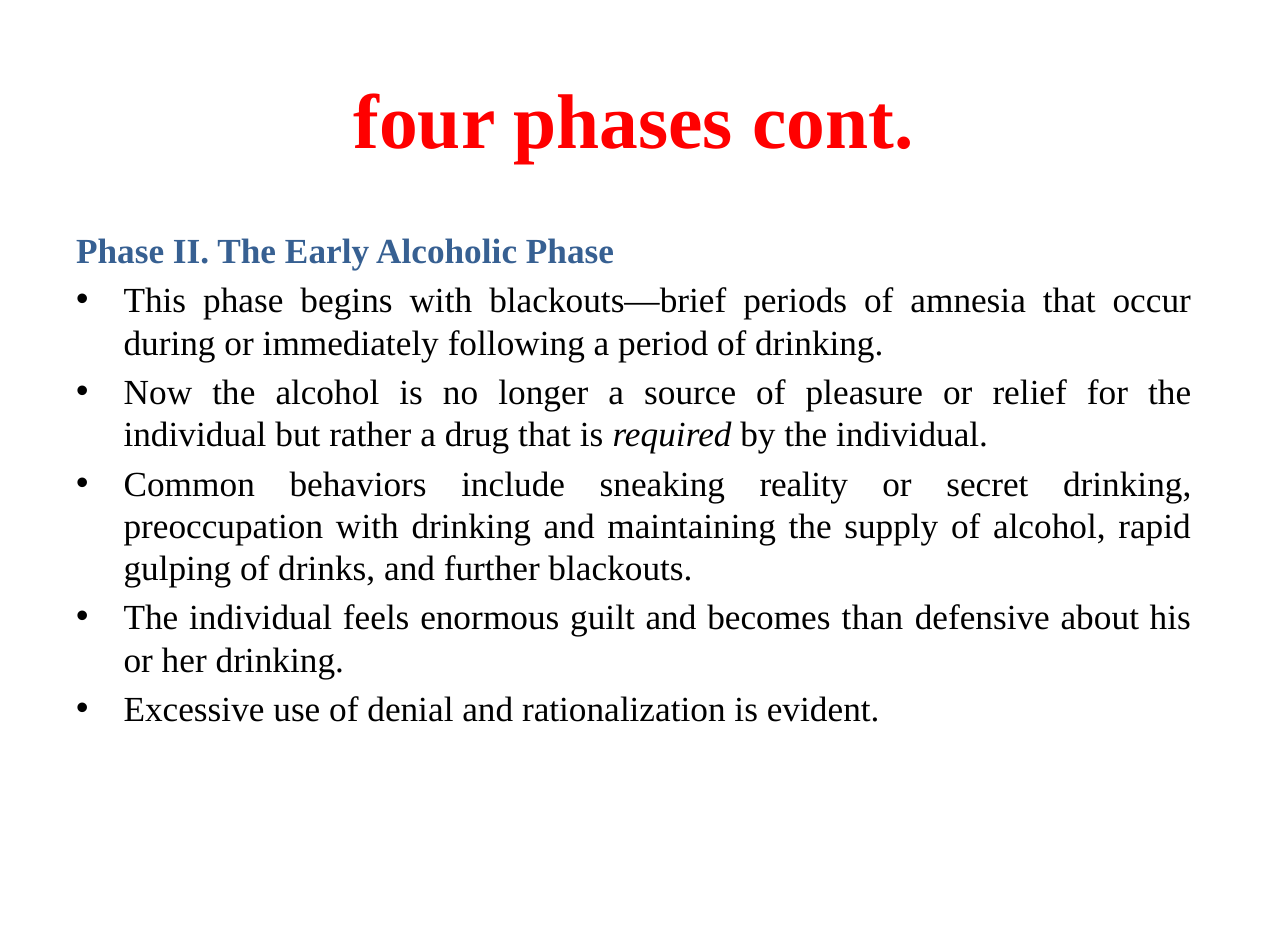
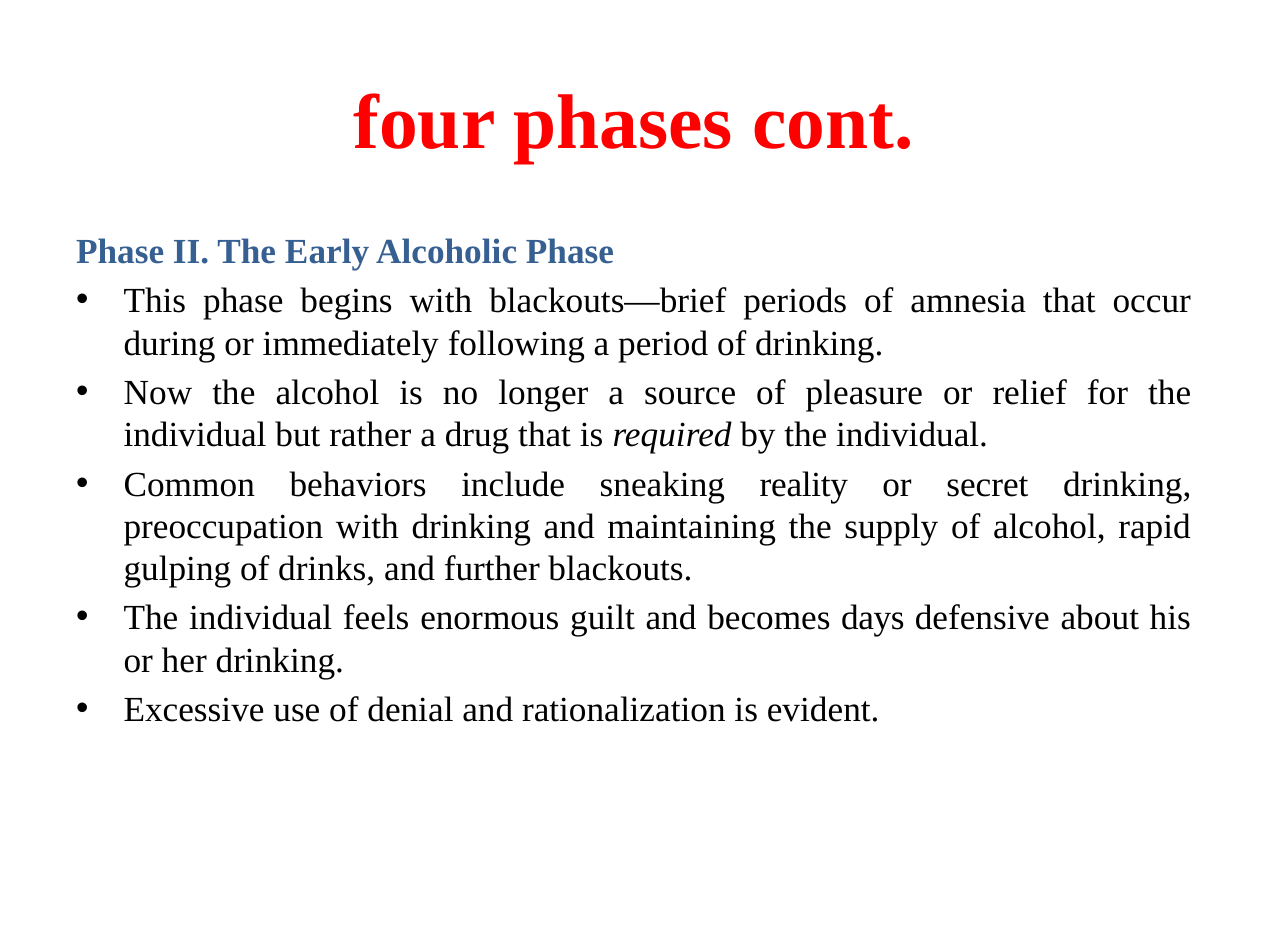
than: than -> days
